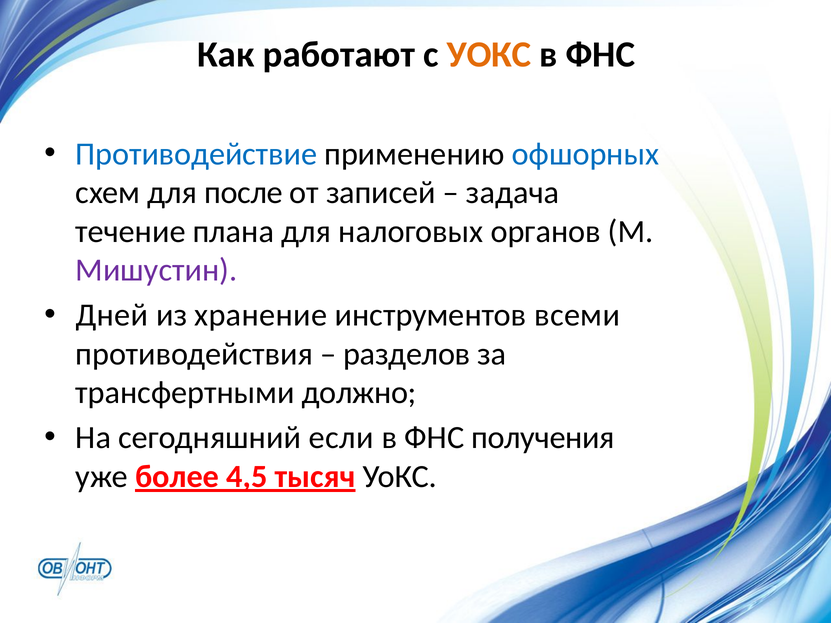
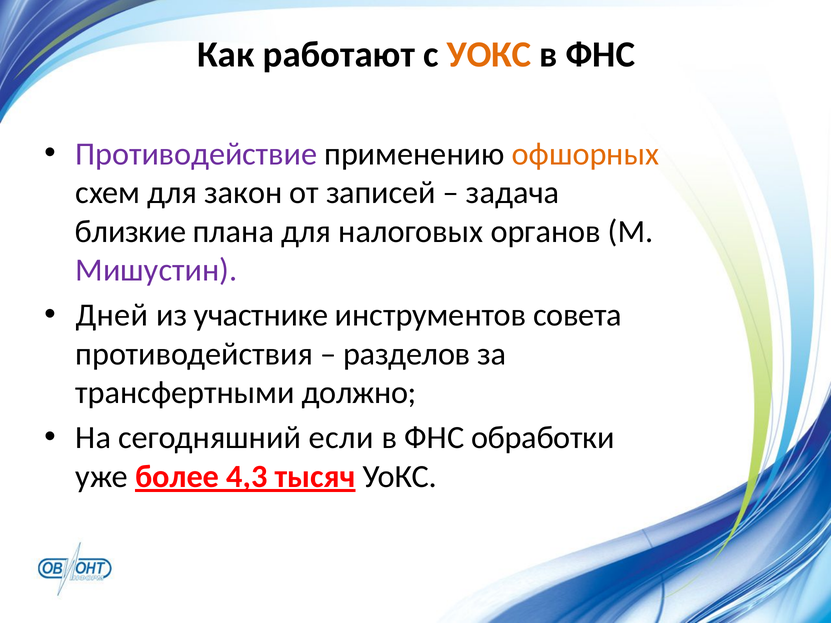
Противодействие colour: blue -> purple
офшорных colour: blue -> orange
после: после -> закон
течение: течение -> близкие
хранение: хранение -> участнике
всеми: всеми -> совета
получения: получения -> обработки
4,5: 4,5 -> 4,3
